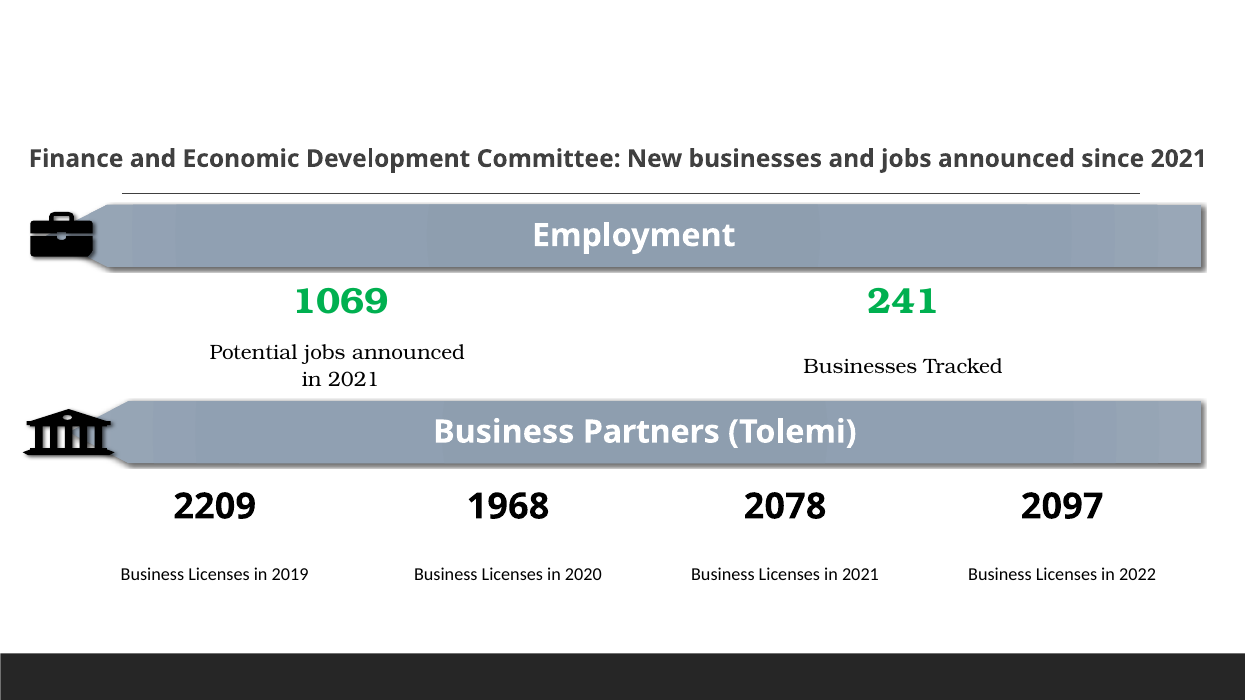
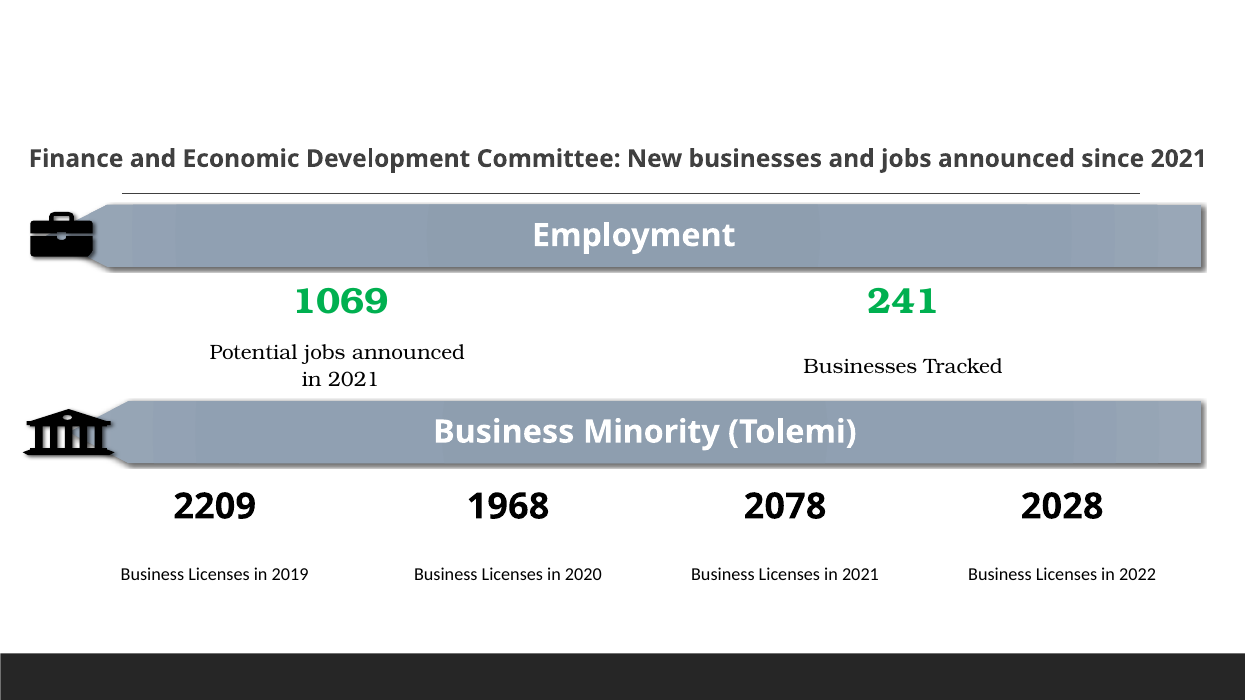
Partners: Partners -> Minority
2097: 2097 -> 2028
